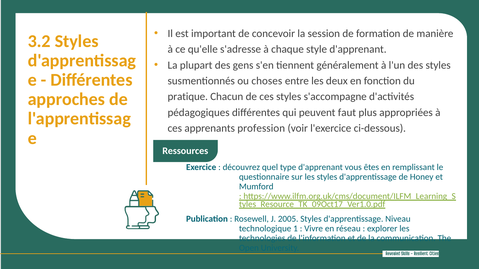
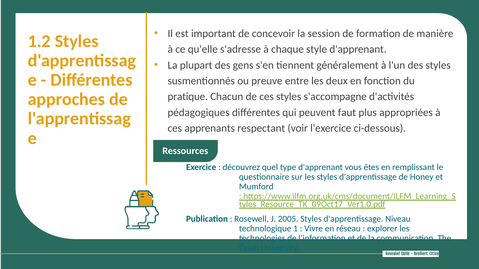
3.2: 3.2 -> 1.2
choses: choses -> preuve
profession: profession -> respectant
